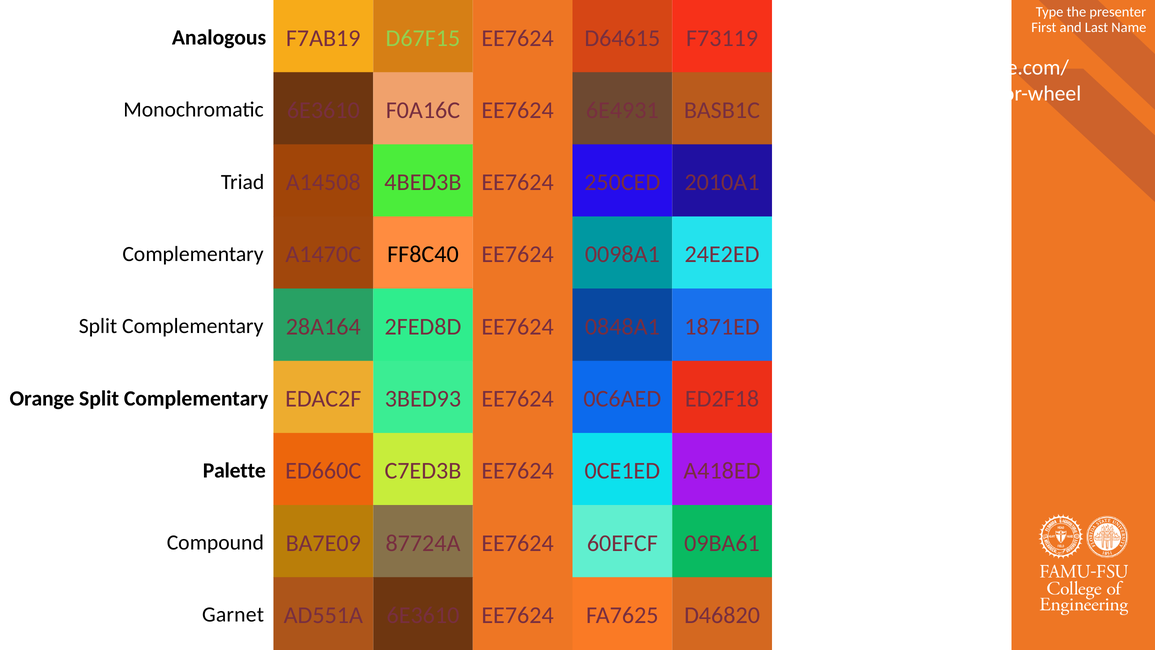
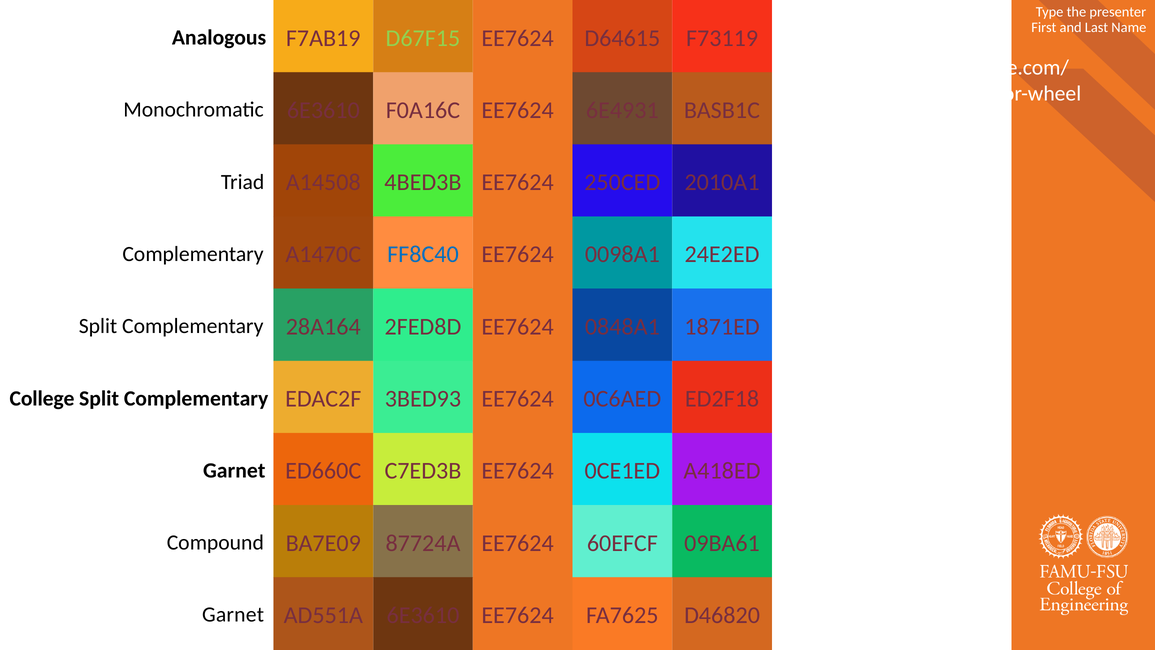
FF8C40 colour: black -> blue
Orange: Orange -> College
Palette at (234, 470): Palette -> Garnet
